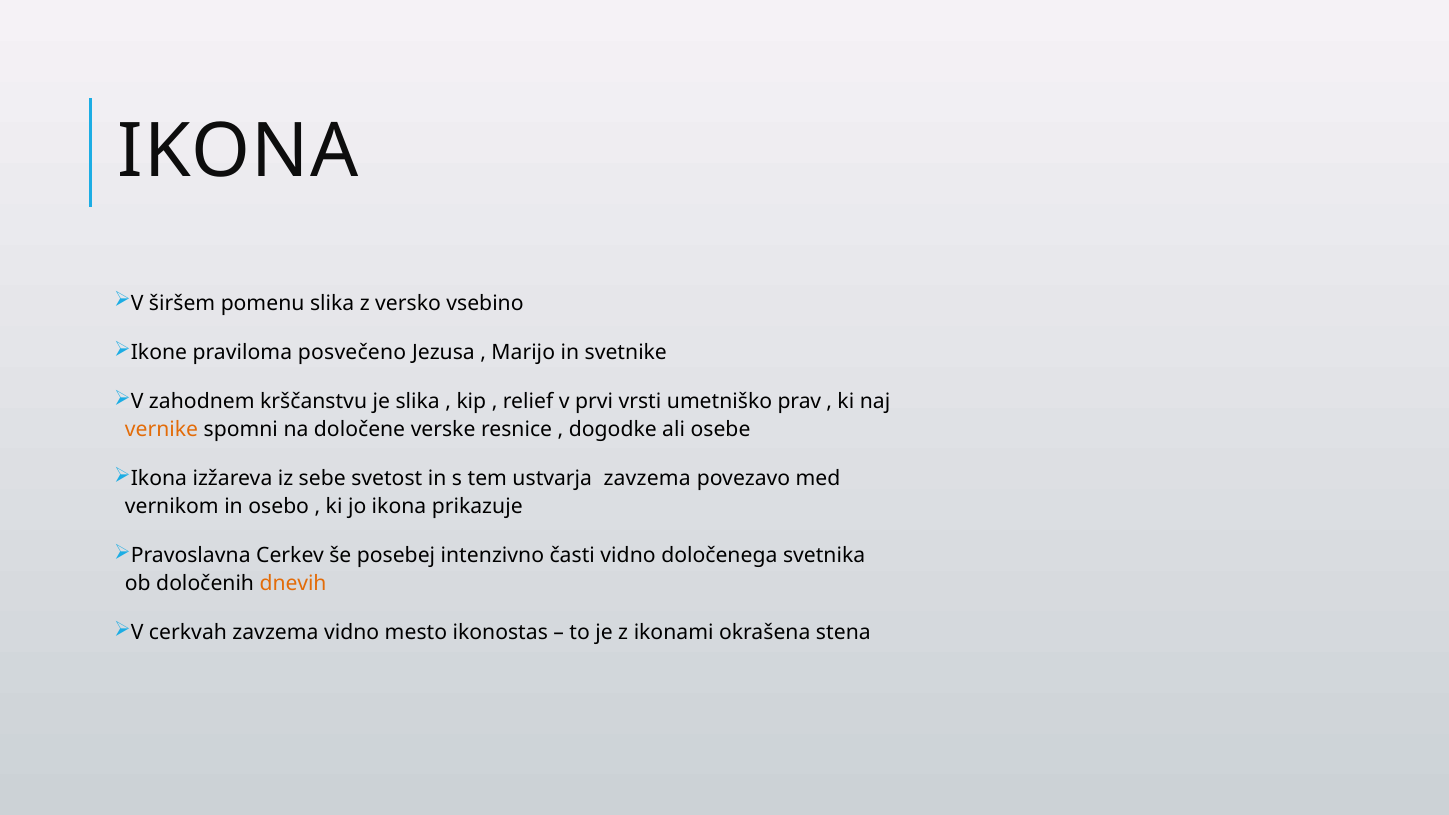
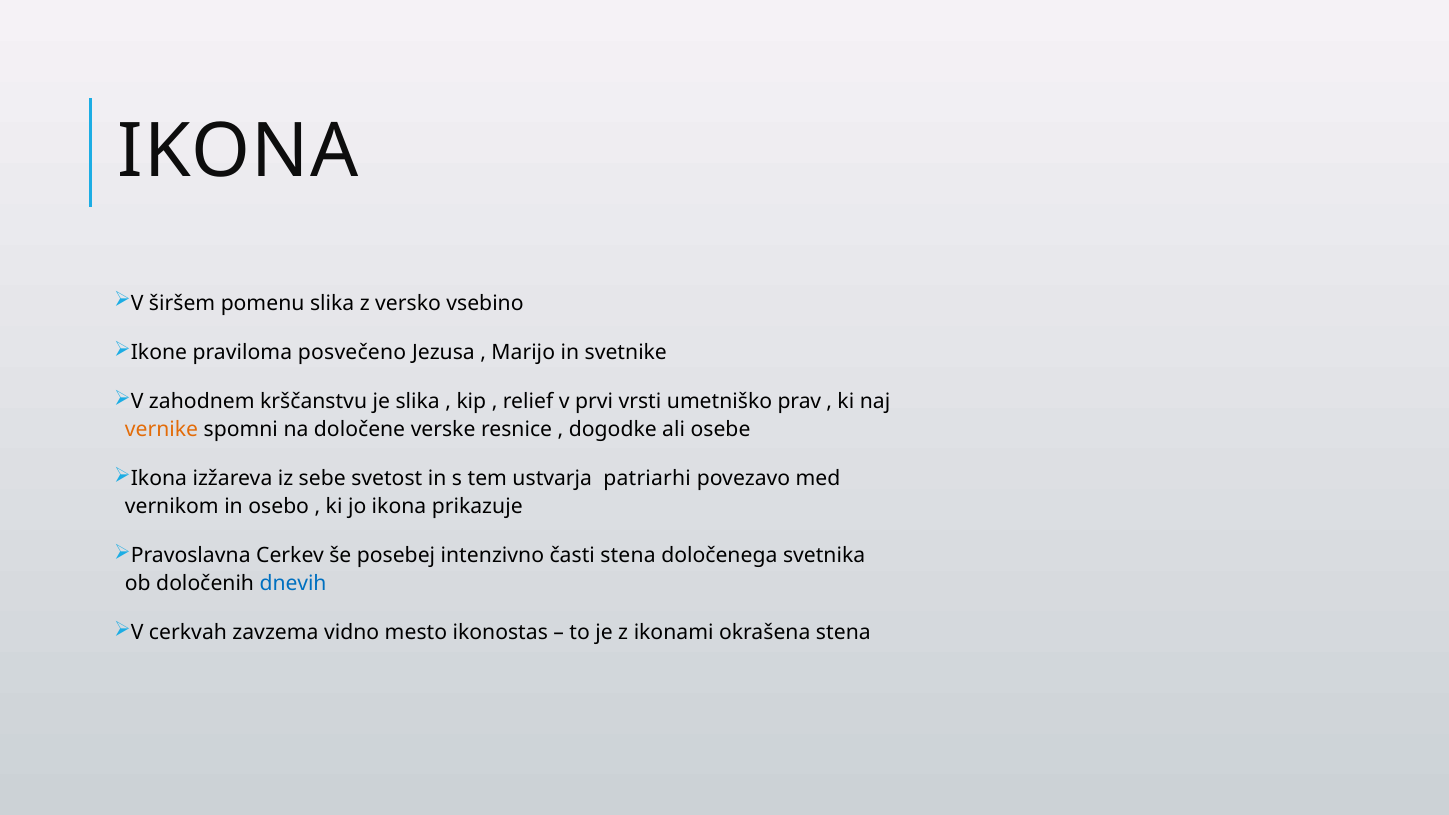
ustvarja zavzema: zavzema -> patriarhi
časti vidno: vidno -> stena
dnevih colour: orange -> blue
